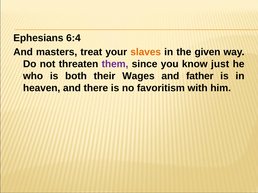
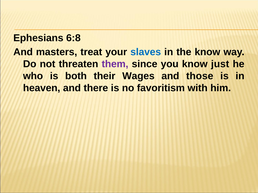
6:4: 6:4 -> 6:8
slaves colour: orange -> blue
the given: given -> know
father: father -> those
